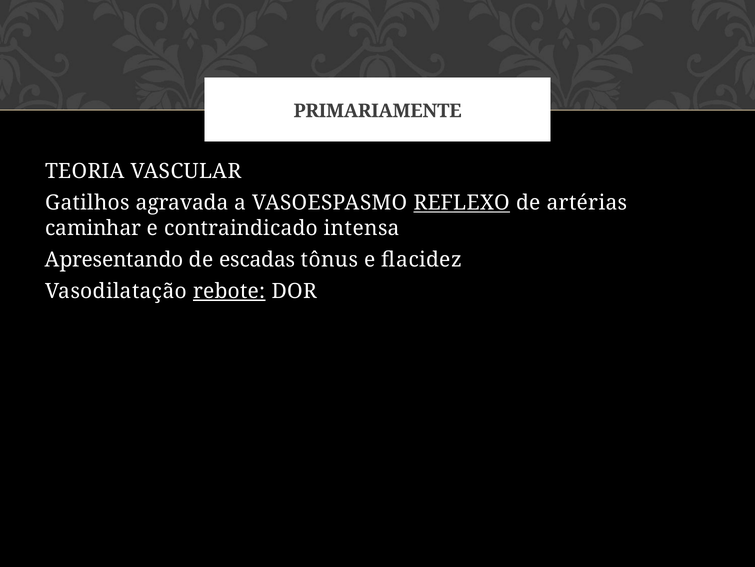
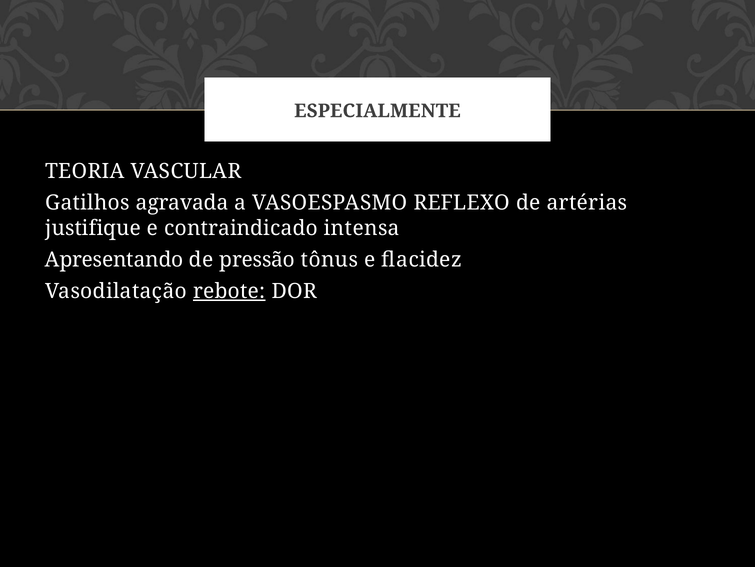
PRIMARIAMENTE: PRIMARIAMENTE -> ESPECIALMENTE
REFLEXO underline: present -> none
caminhar: caminhar -> justifique
escadas: escadas -> pressão
